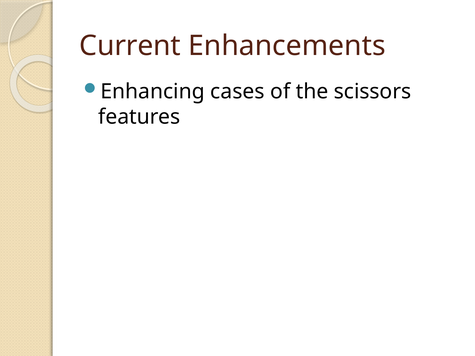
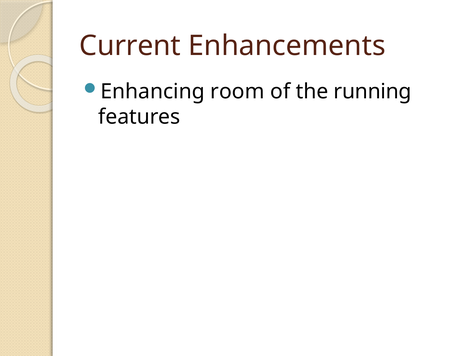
cases: cases -> room
scissors: scissors -> running
